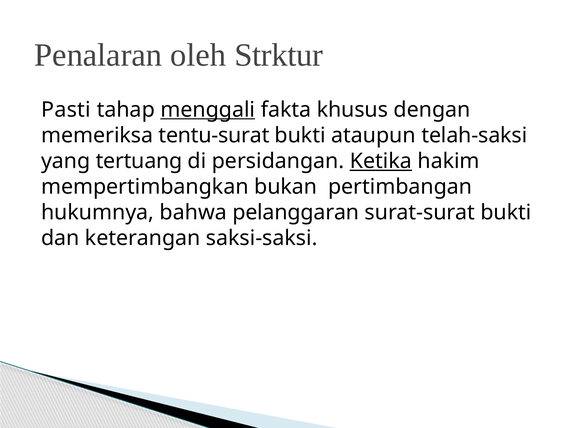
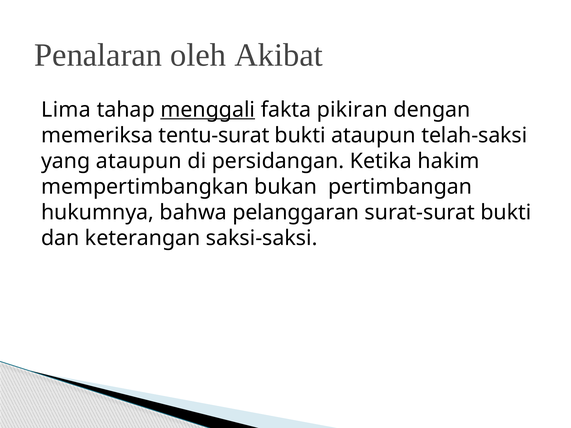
Strktur: Strktur -> Akibat
Pasti: Pasti -> Lima
khusus: khusus -> pikiran
yang tertuang: tertuang -> ataupun
Ketika underline: present -> none
